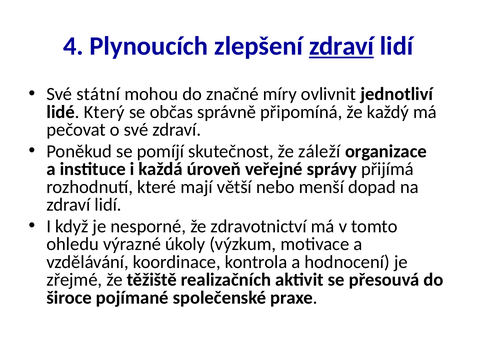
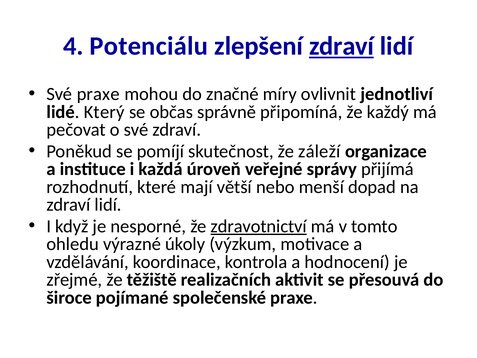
Plynoucích: Plynoucích -> Potenciálu
Své státní: státní -> praxe
zdravotnictví underline: none -> present
